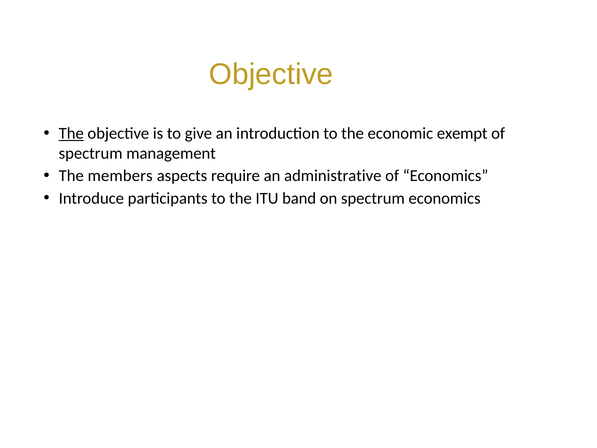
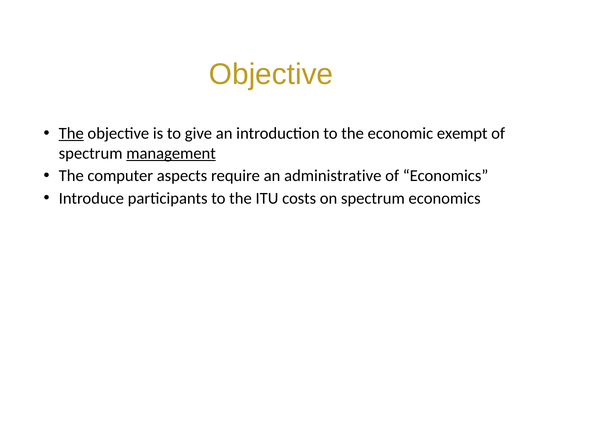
management underline: none -> present
members: members -> computer
band: band -> costs
